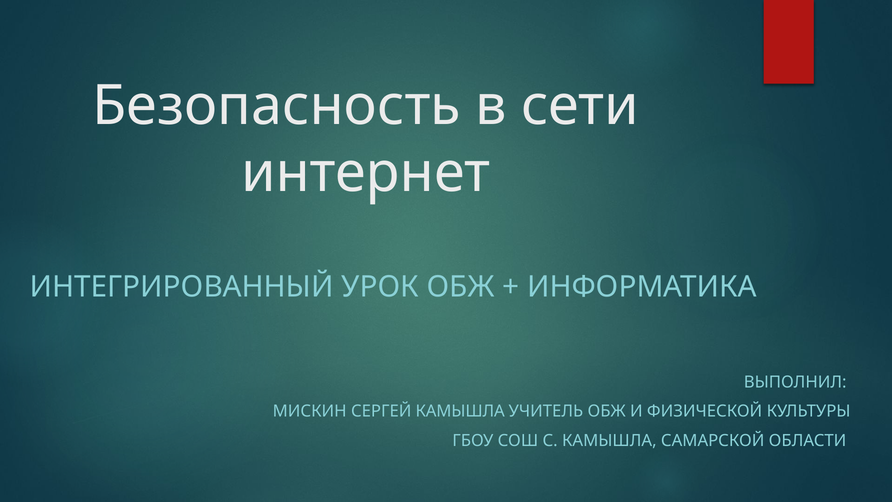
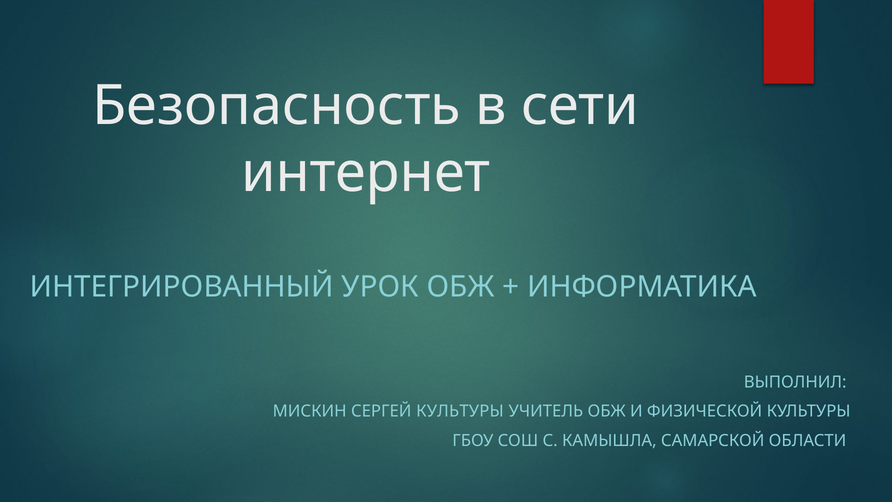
СЕРГЕЙ КАМЫШЛА: КАМЫШЛА -> КУЛЬТУРЫ
